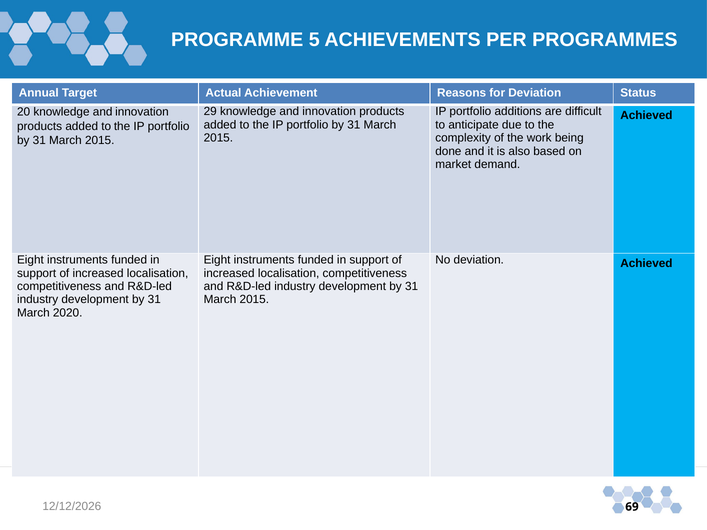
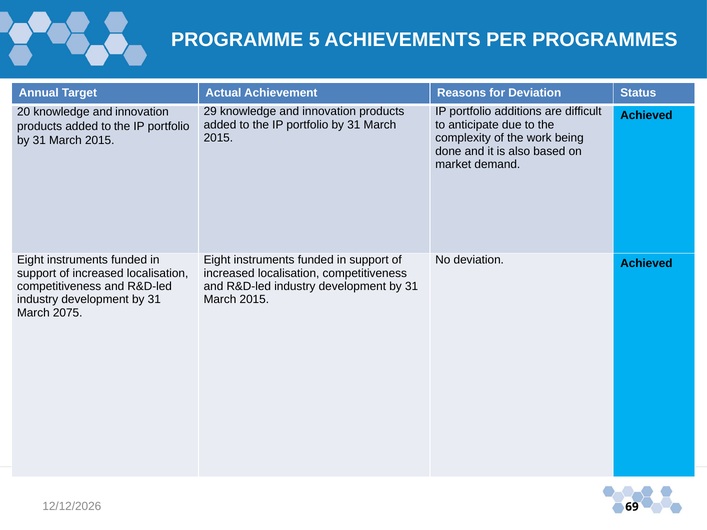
2020: 2020 -> 2075
